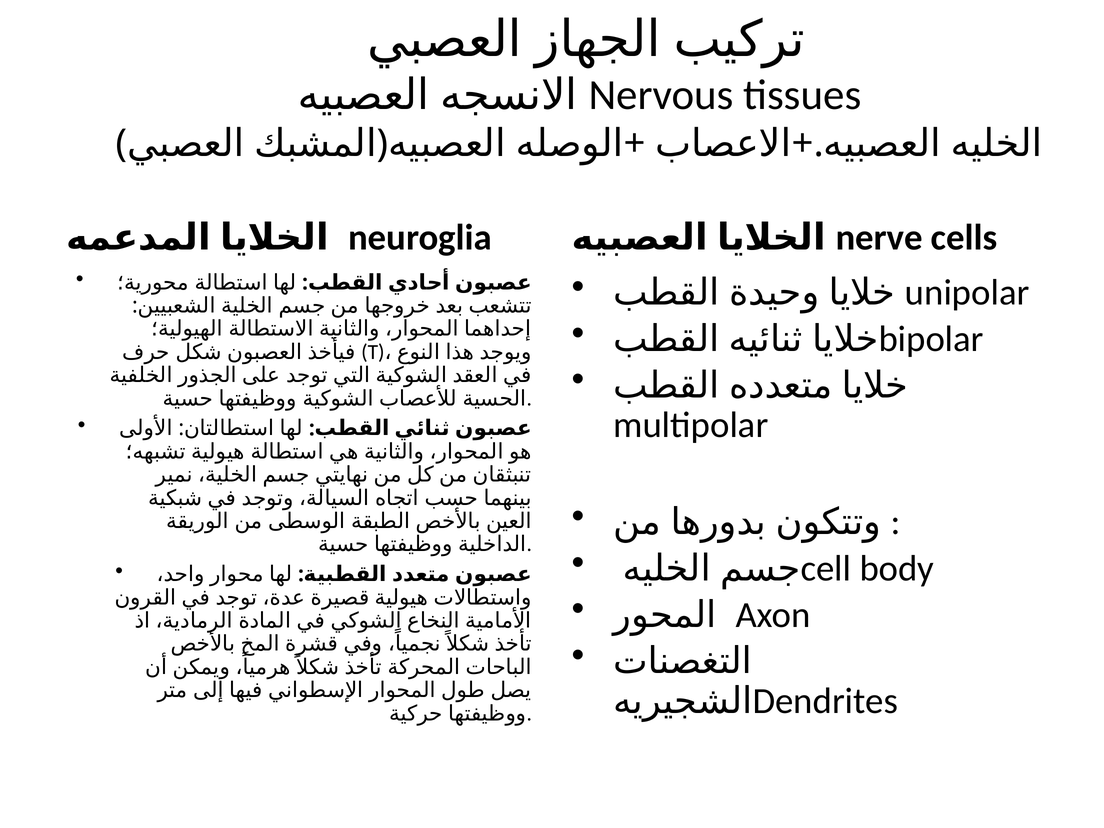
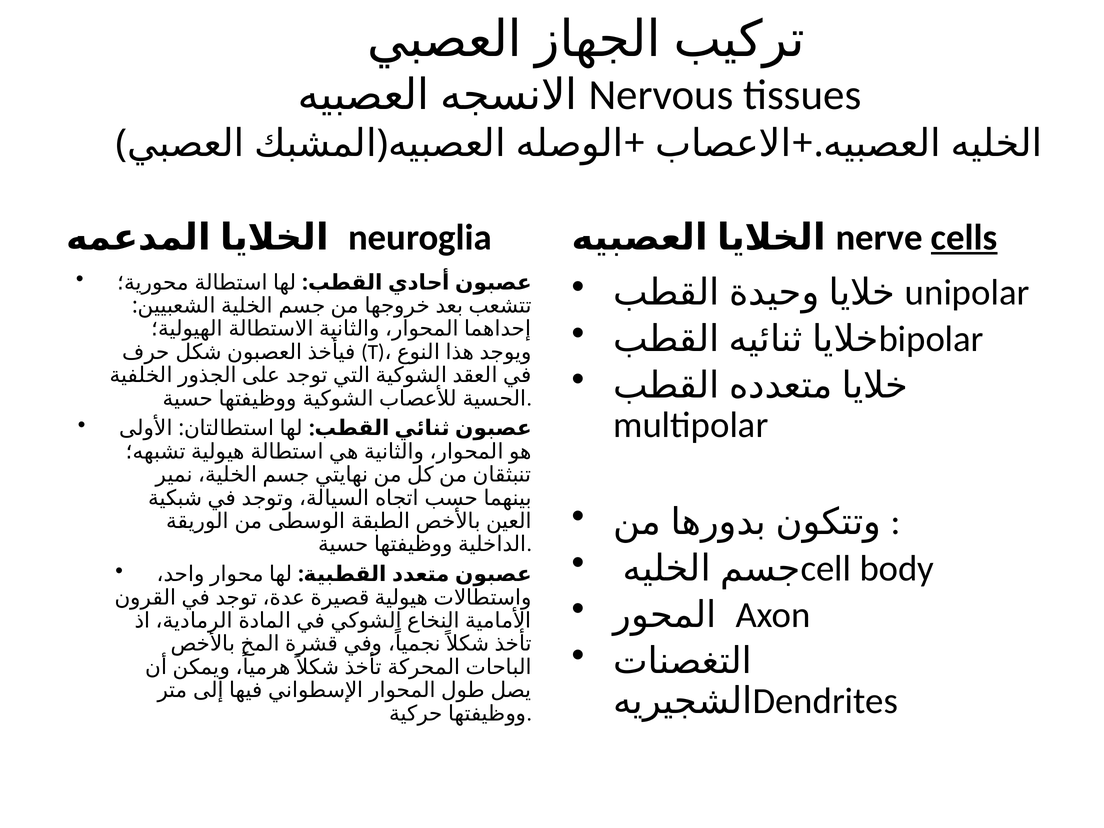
cells underline: none -> present
